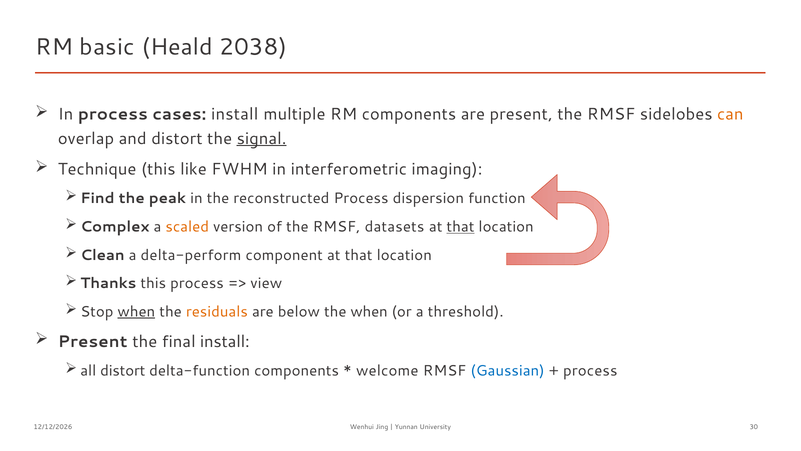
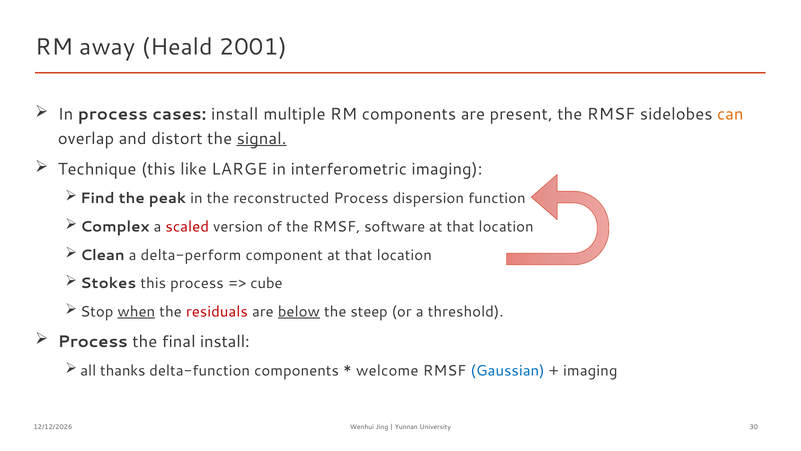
basic: basic -> away
2038: 2038 -> 2001
FWHM: FWHM -> LARGE
scaled colour: orange -> red
datasets: datasets -> software
that at (460, 227) underline: present -> none
Thanks: Thanks -> Stokes
view: view -> cube
residuals colour: orange -> red
below underline: none -> present
the when: when -> steep
Present at (93, 341): Present -> Process
all distort: distort -> thanks
process at (590, 370): process -> imaging
